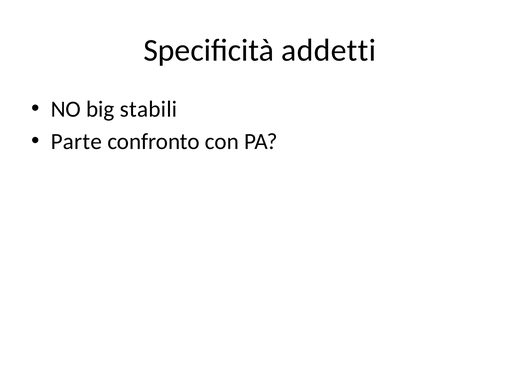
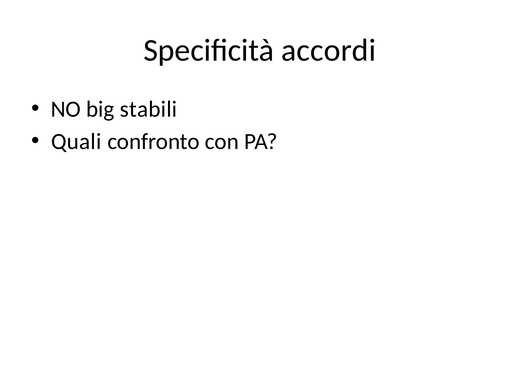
addetti: addetti -> accordi
Parte: Parte -> Quali
